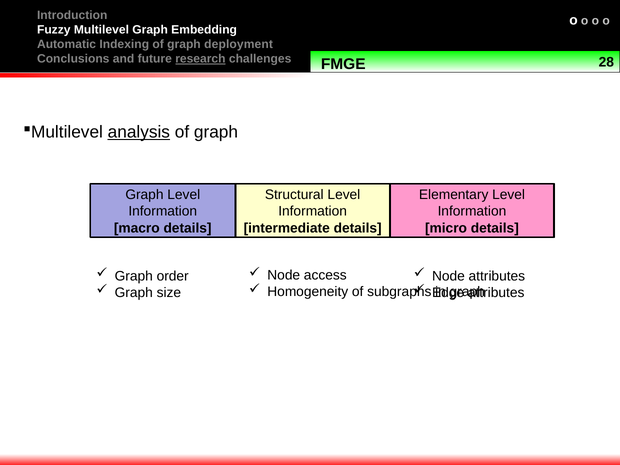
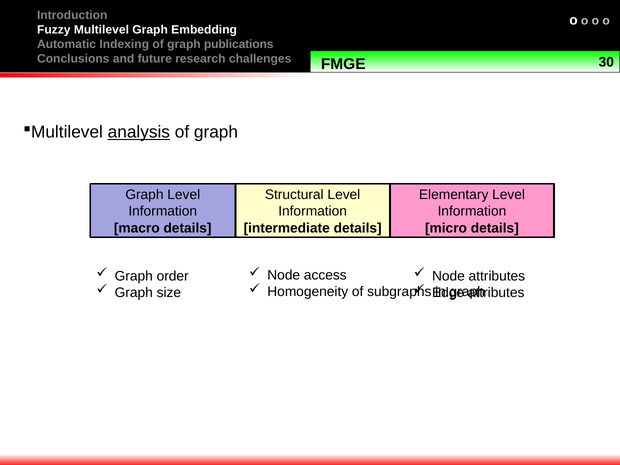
deployment: deployment -> publications
research underline: present -> none
28: 28 -> 30
